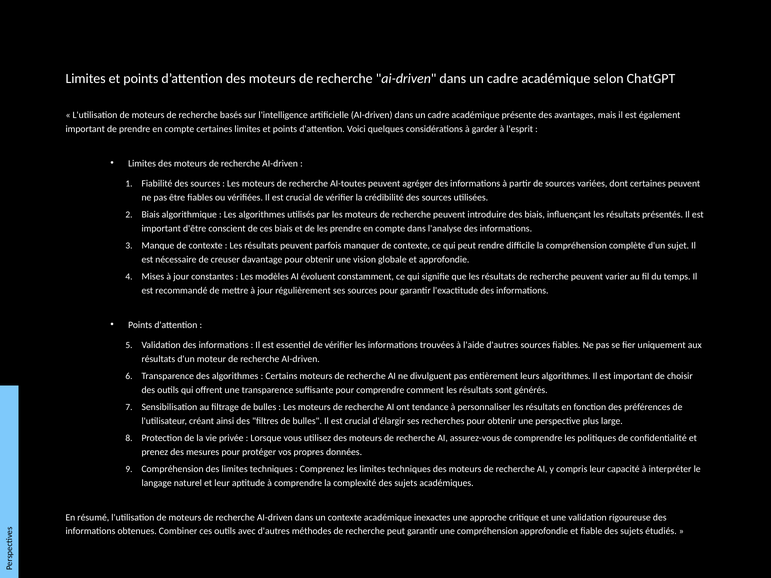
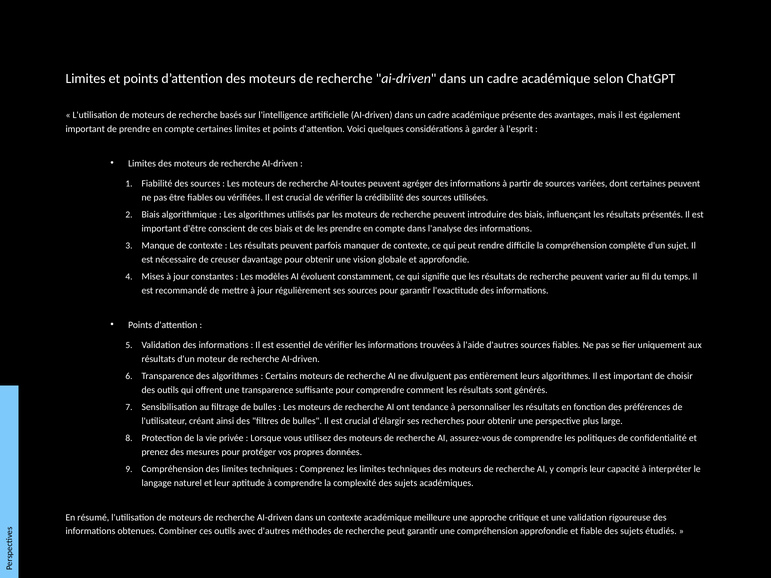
inexactes: inexactes -> meilleure
